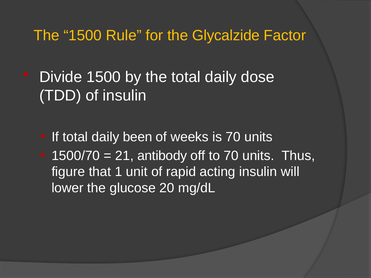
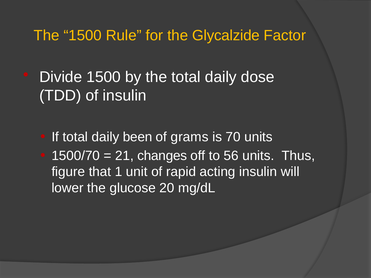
weeks: weeks -> grams
antibody: antibody -> changes
to 70: 70 -> 56
